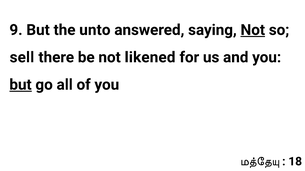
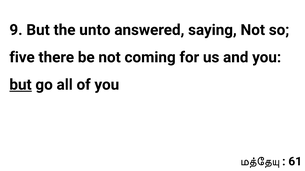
Not at (253, 30) underline: present -> none
sell: sell -> five
likened: likened -> coming
18: 18 -> 61
